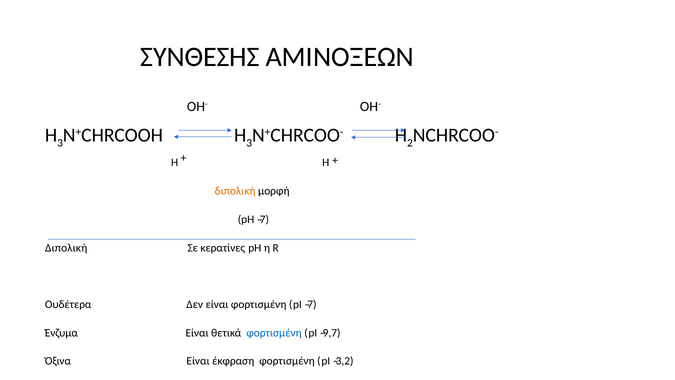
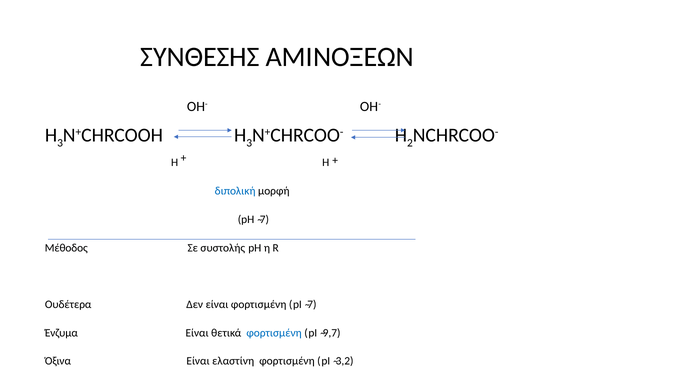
διπολική at (235, 191) colour: orange -> blue
Διπολική at (66, 248): Διπολική -> Μέθοδος
κερατίνες: κερατίνες -> συστολής
έκφραση: έκφραση -> ελαστίνη
